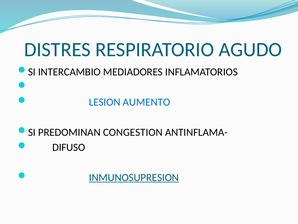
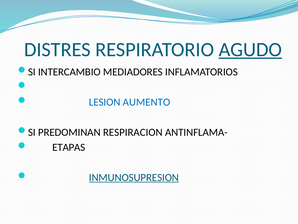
AGUDO underline: none -> present
CONGESTION: CONGESTION -> RESPIRACION
DIFUSO: DIFUSO -> ETAPAS
